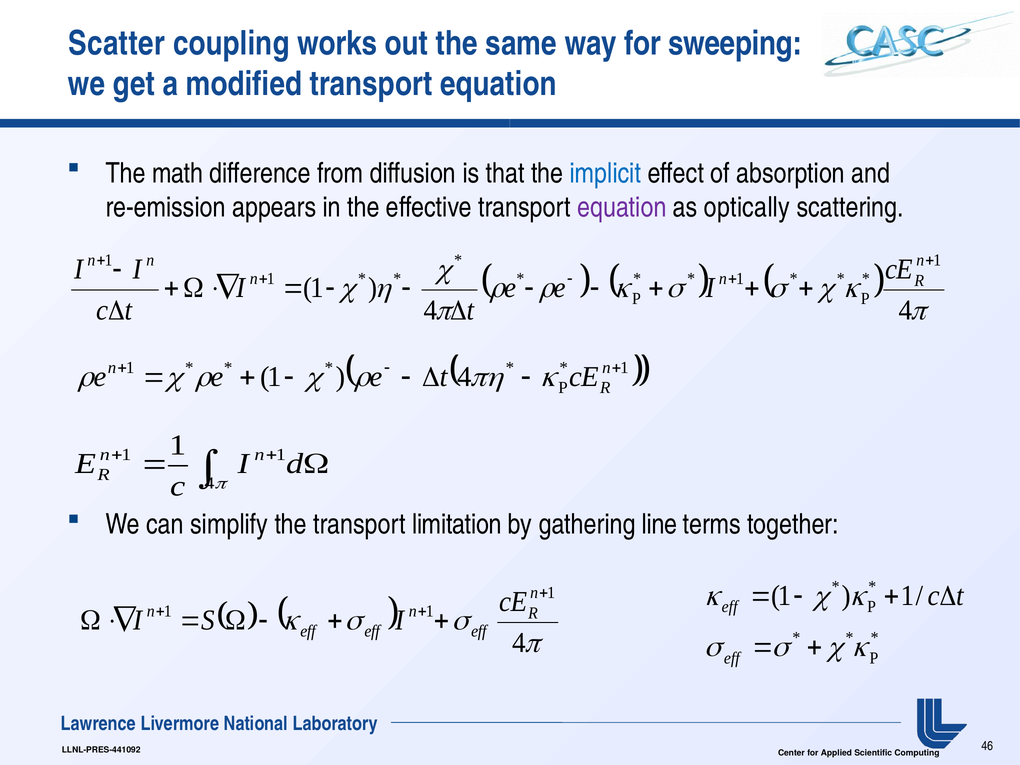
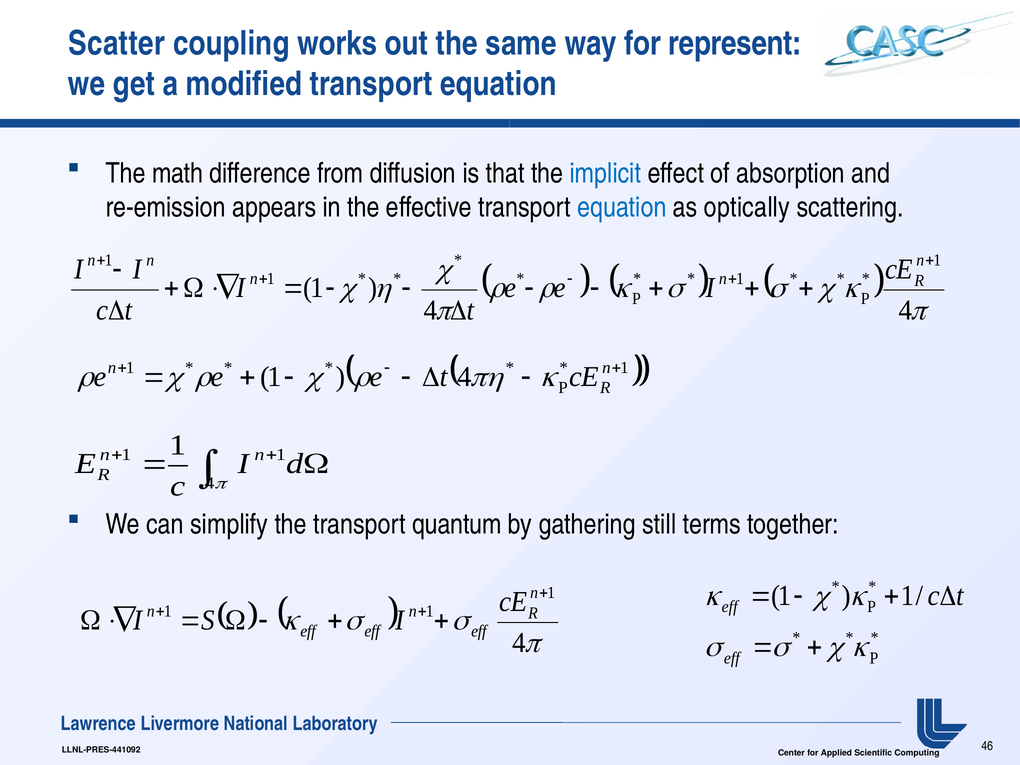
sweeping: sweeping -> represent
equation at (622, 207) colour: purple -> blue
limitation: limitation -> quantum
line: line -> still
